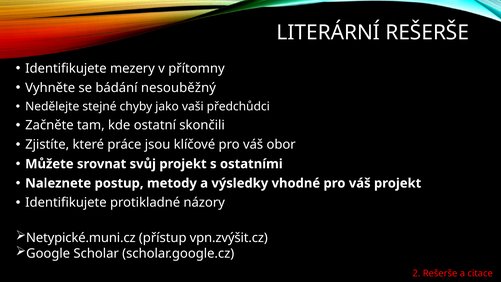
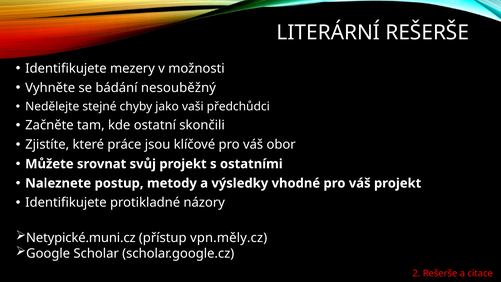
přítomny: přítomny -> možnosti
vpn.zvýšit.cz: vpn.zvýšit.cz -> vpn.měly.cz
